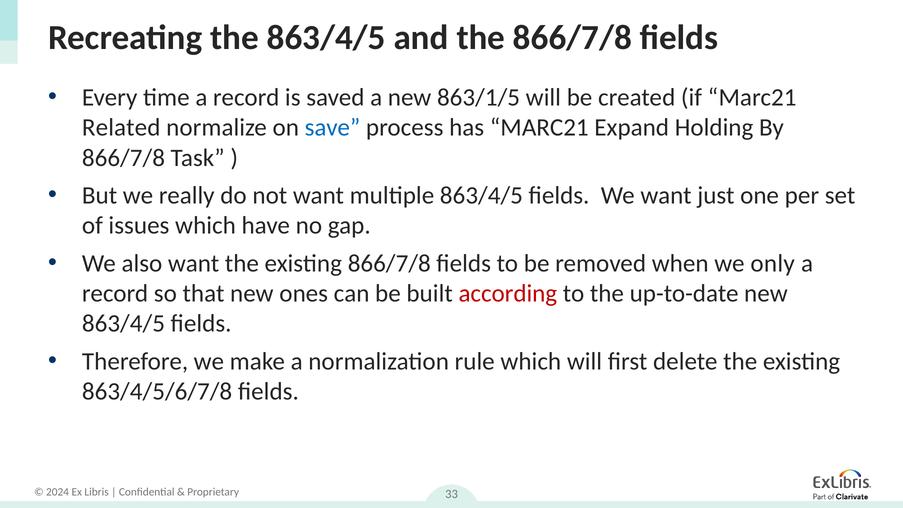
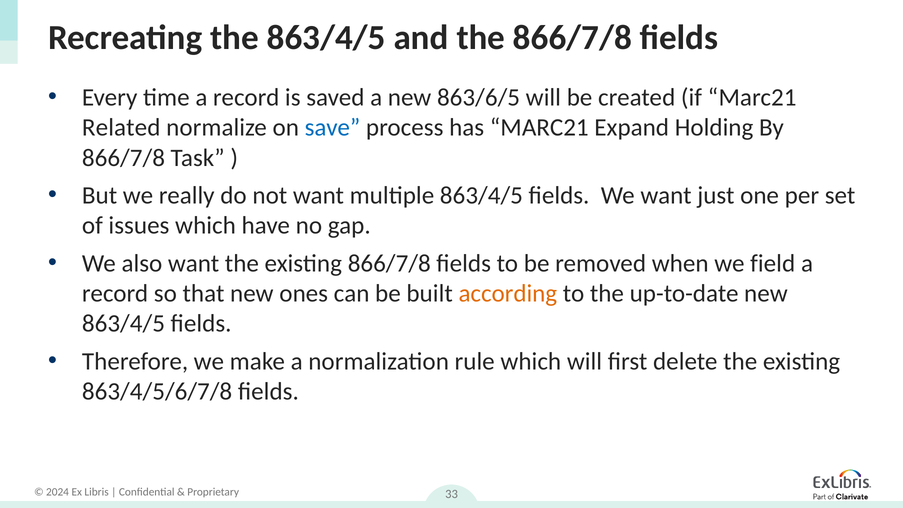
863/1/5: 863/1/5 -> 863/6/5
only: only -> field
according colour: red -> orange
